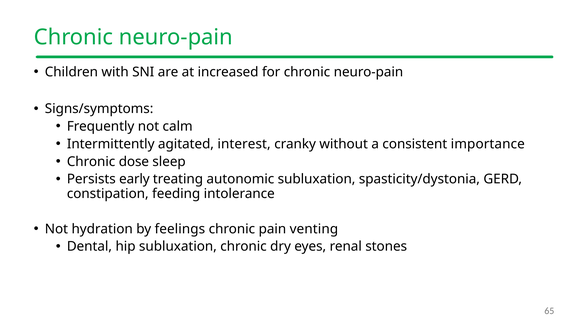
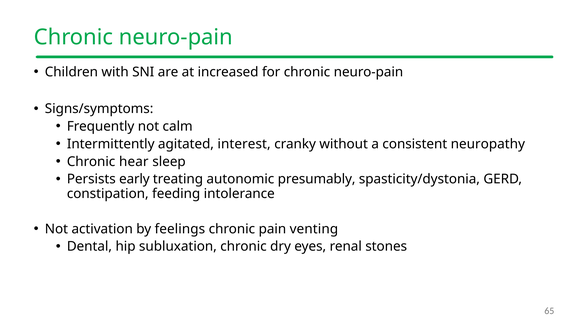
importance: importance -> neuropathy
dose: dose -> hear
autonomic subluxation: subluxation -> presumably
hydration: hydration -> activation
